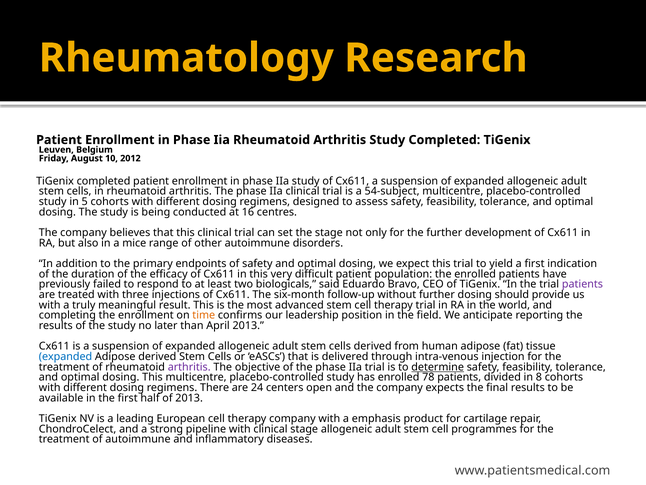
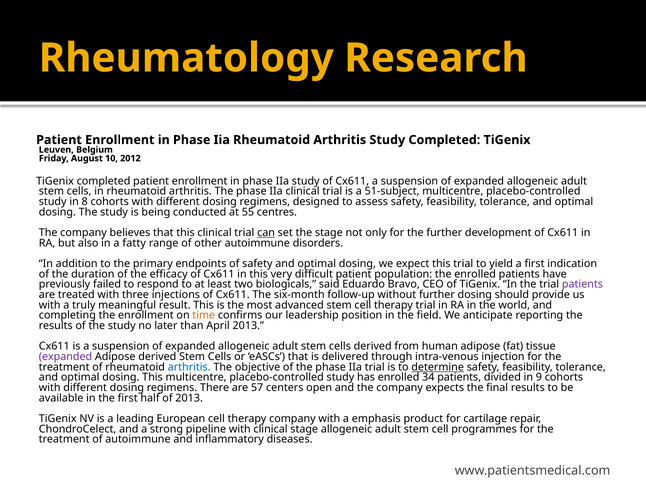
54-subject: 54-subject -> 51-subject
5: 5 -> 8
16: 16 -> 55
can underline: none -> present
mice: mice -> fatty
expanded at (66, 356) colour: blue -> purple
arthritis at (189, 367) colour: purple -> blue
78: 78 -> 34
8: 8 -> 9
24: 24 -> 57
